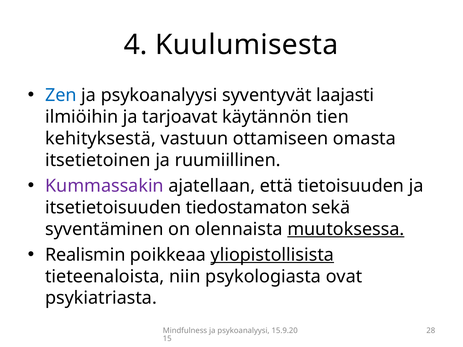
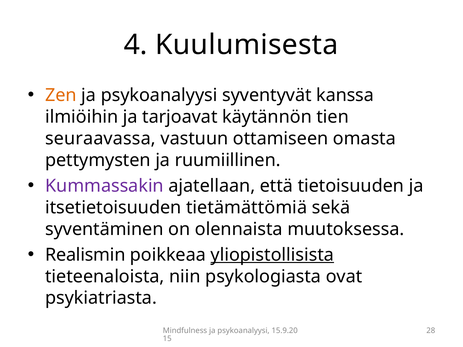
Zen colour: blue -> orange
laajasti: laajasti -> kanssa
kehityksestä: kehityksestä -> seuraavassa
itsetietoinen: itsetietoinen -> pettymysten
tiedostamaton: tiedostamaton -> tietämättömiä
muutoksessa underline: present -> none
